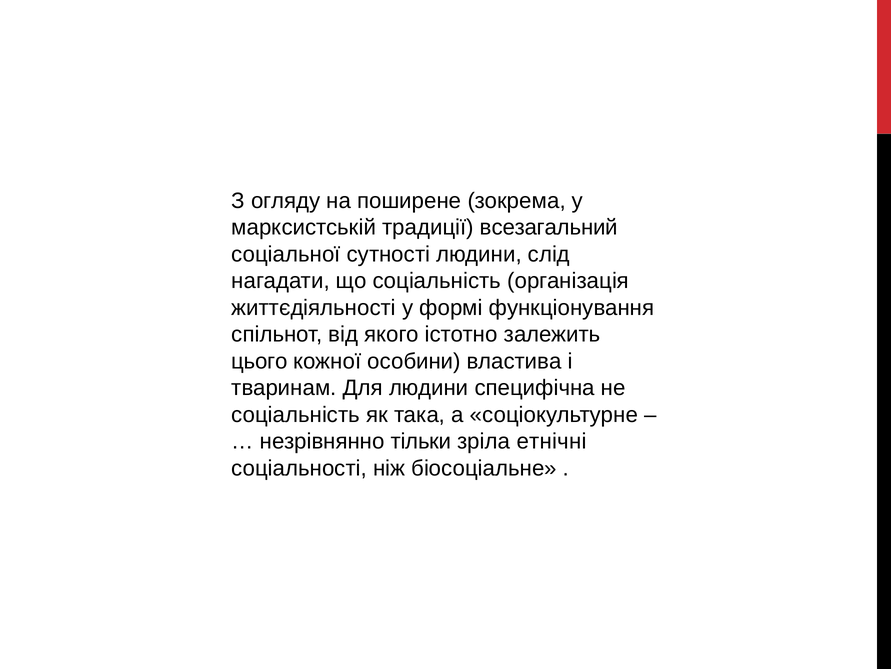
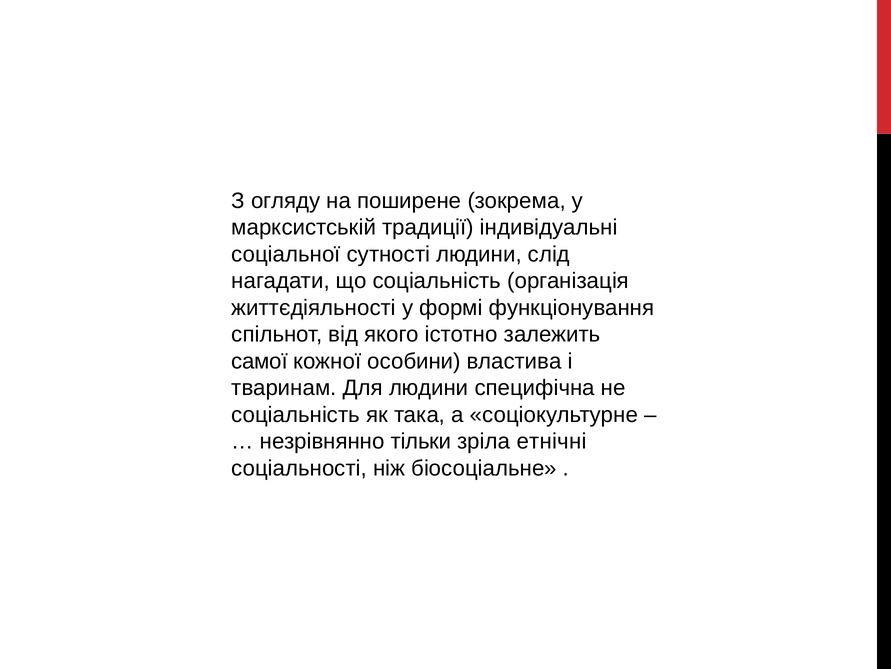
всезагальний: всезагальний -> індивідуальні
цього: цього -> самої
